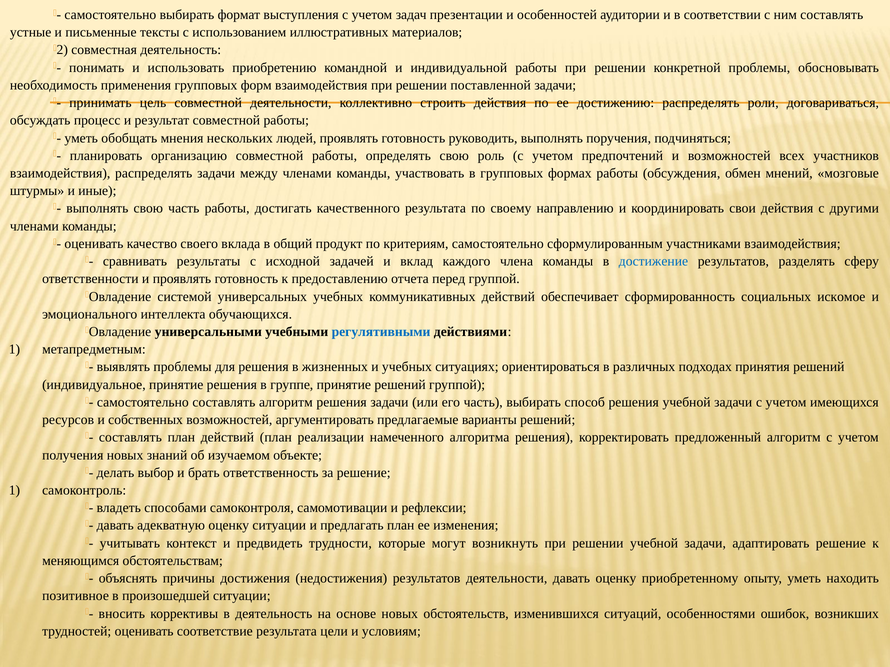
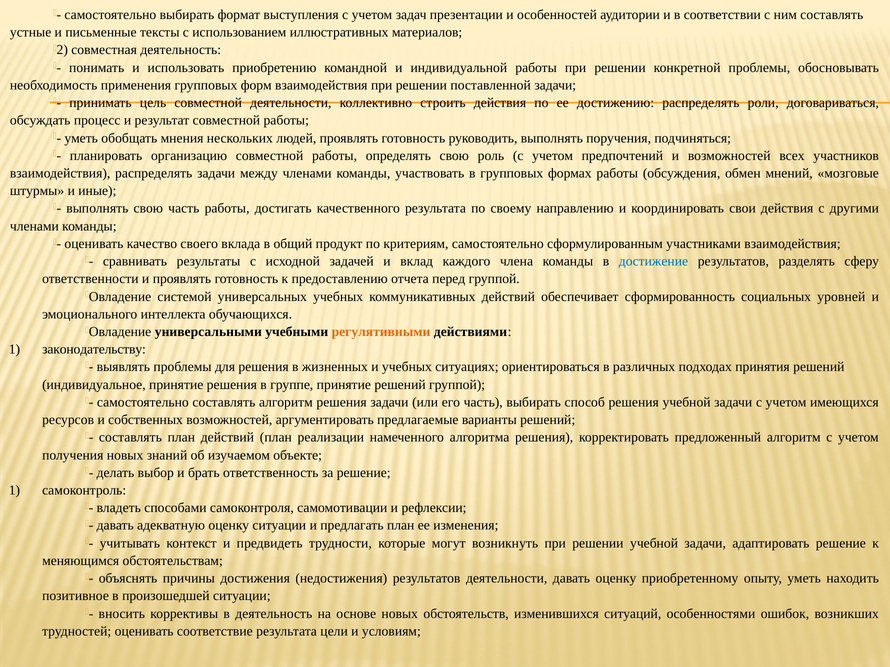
искомое: искомое -> уровней
регулятивными colour: blue -> orange
метапредметным: метапредметным -> законодательству
